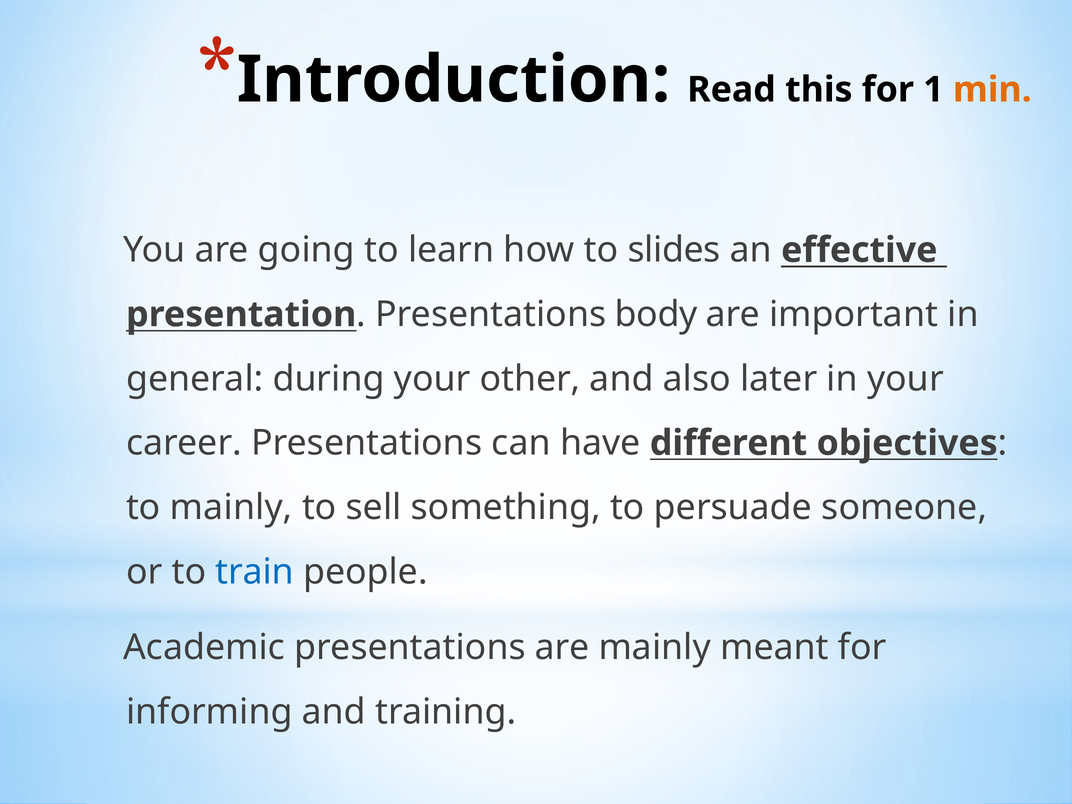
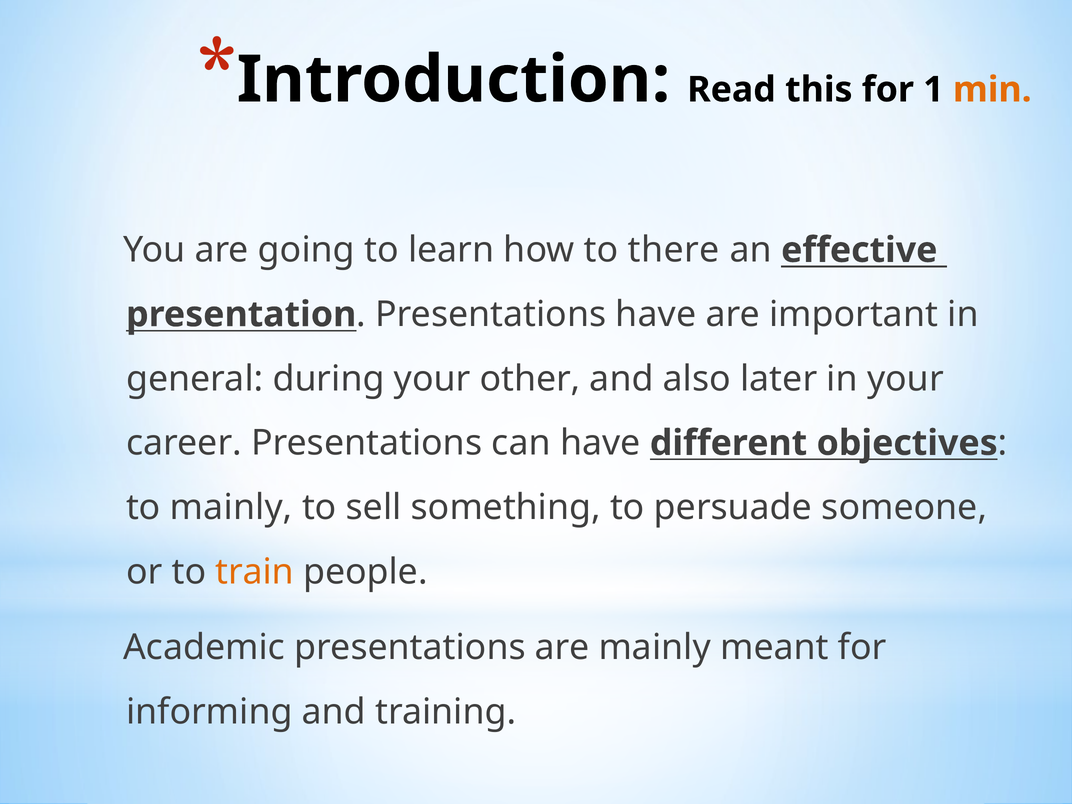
slides: slides -> there
Presentations body: body -> have
train colour: blue -> orange
